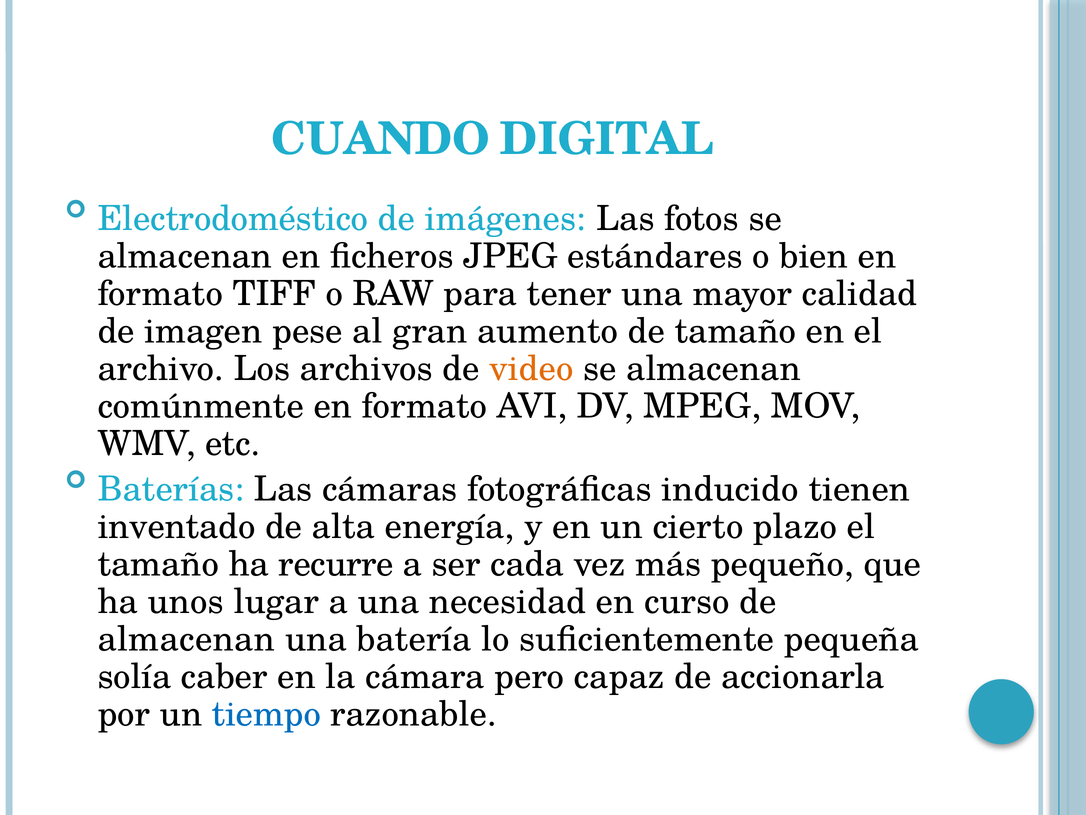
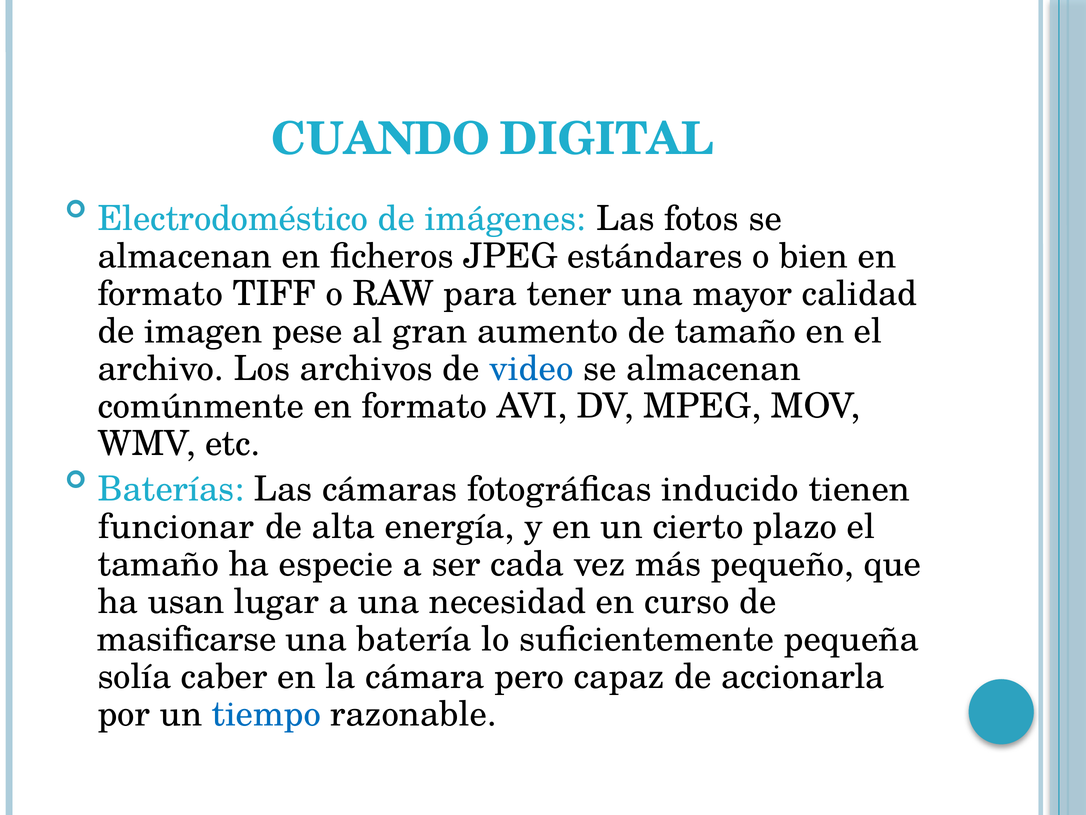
video colour: orange -> blue
inventado: inventado -> funcionar
recurre: recurre -> especie
unos: unos -> usan
almacenan at (186, 639): almacenan -> masificarse
